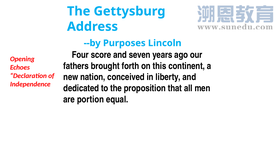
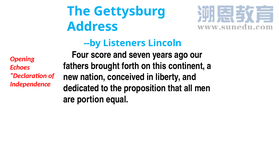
Purposes: Purposes -> Listeners
